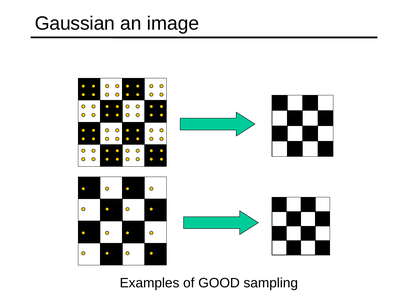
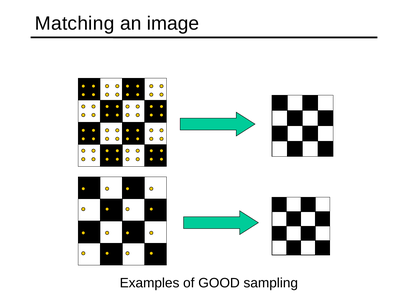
Gaussian: Gaussian -> Matching
